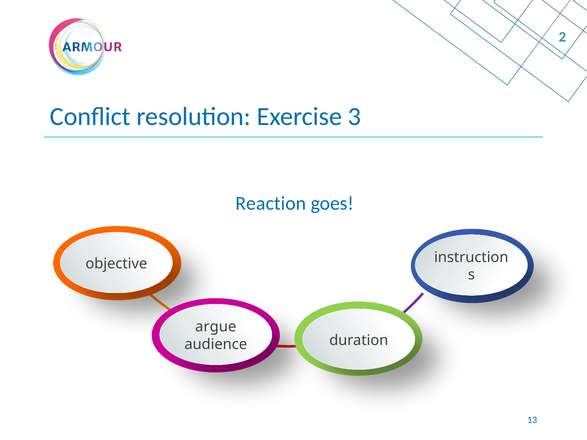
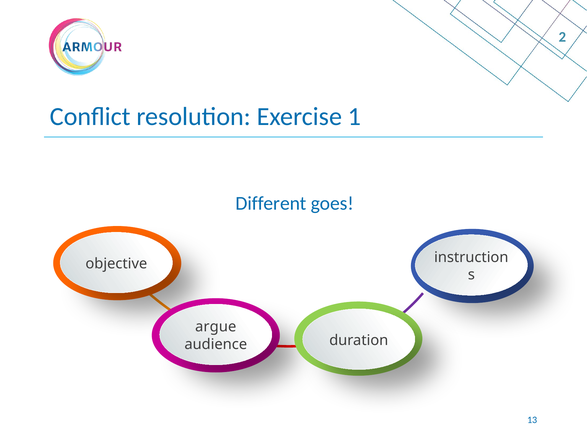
3: 3 -> 1
Reaction: Reaction -> Different
